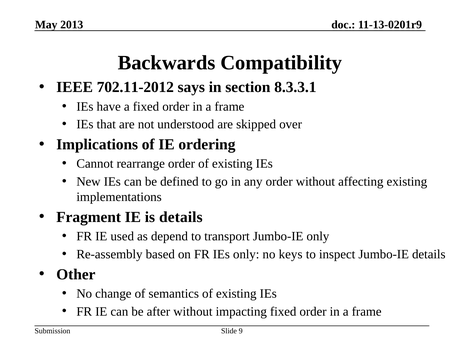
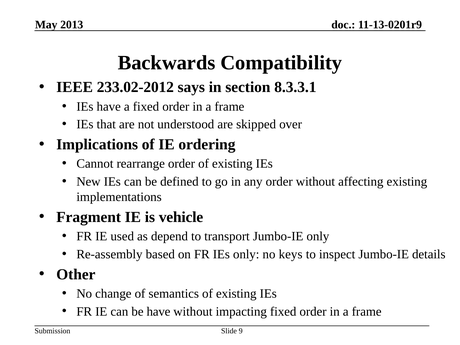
702.11-2012: 702.11-2012 -> 233.02-2012
is details: details -> vehicle
be after: after -> have
